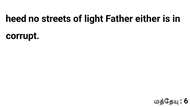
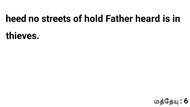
light: light -> hold
either: either -> heard
corrupt: corrupt -> thieves
